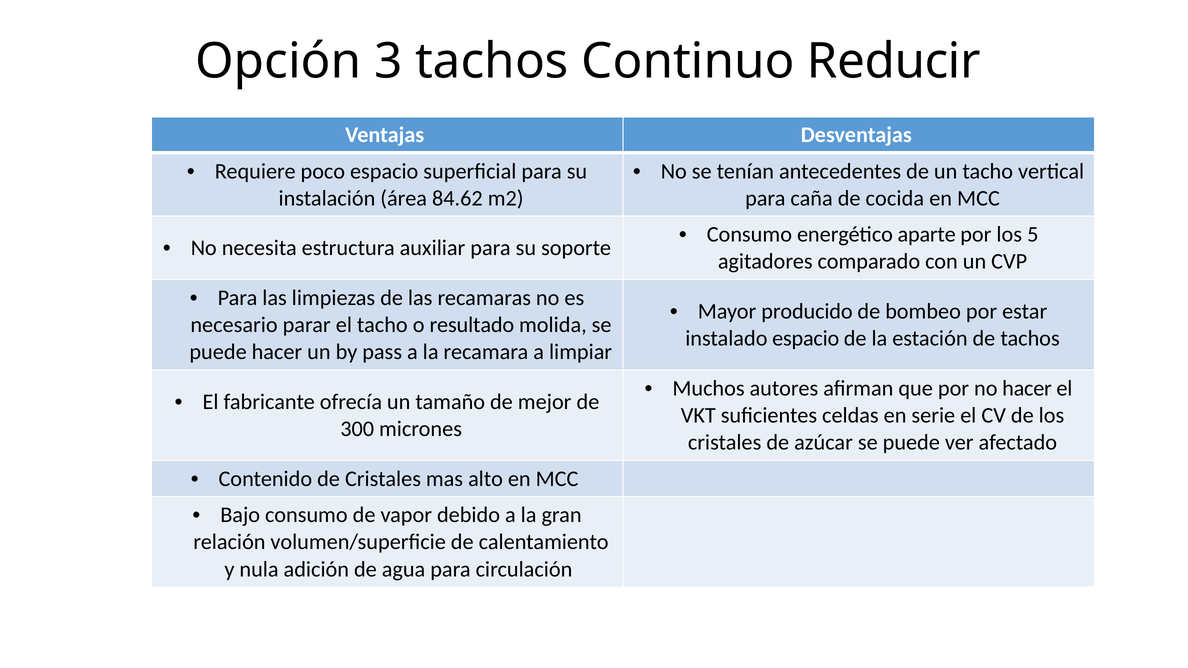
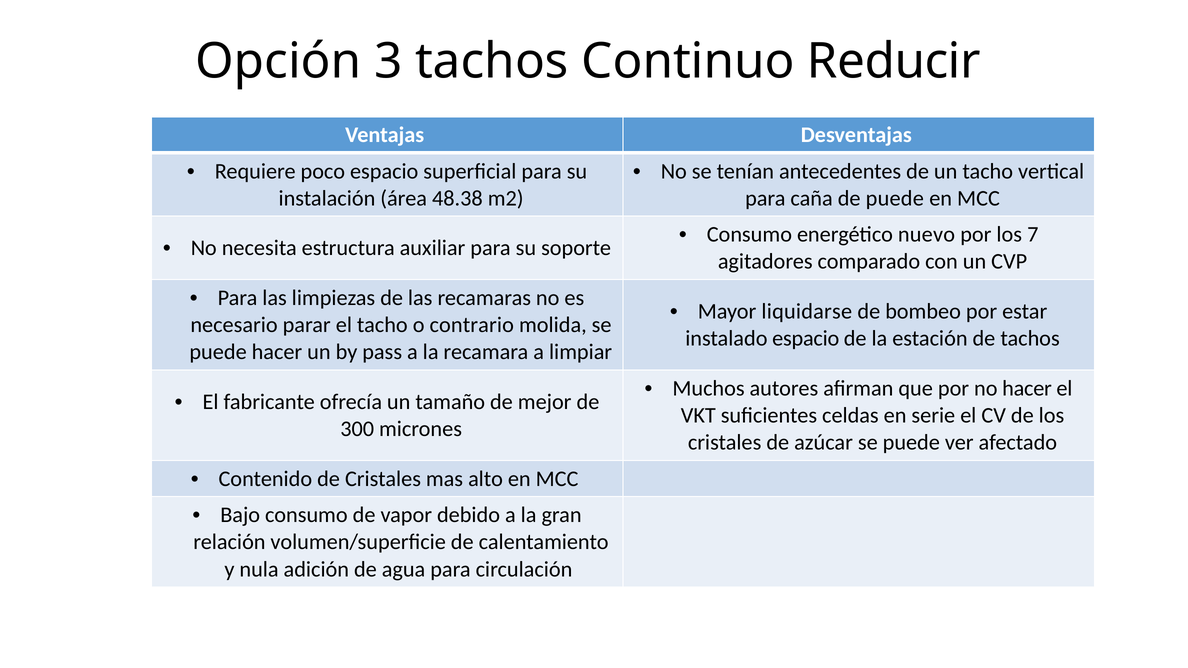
84.62: 84.62 -> 48.38
de cocida: cocida -> puede
aparte: aparte -> nuevo
5: 5 -> 7
producido: producido -> liquidarse
resultado: resultado -> contrario
